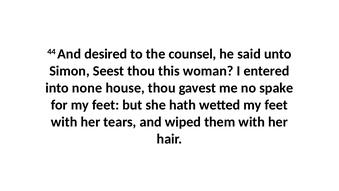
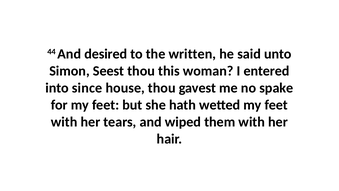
counsel: counsel -> written
none: none -> since
